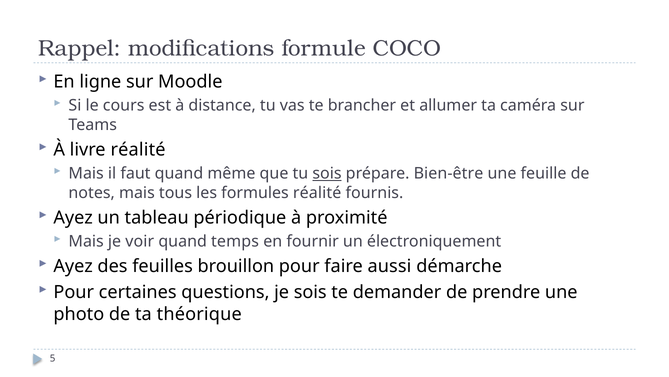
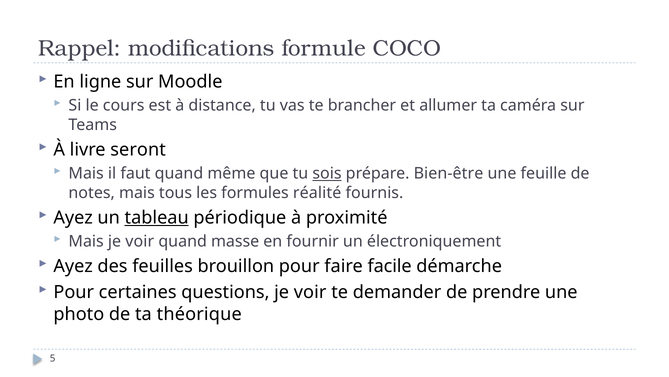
livre réalité: réalité -> seront
tableau underline: none -> present
temps: temps -> masse
aussi: aussi -> facile
questions je sois: sois -> voir
